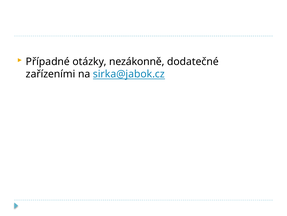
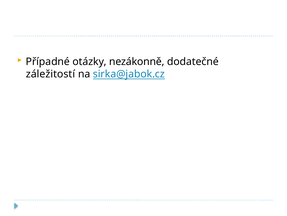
zařízeními: zařízeními -> záležitostí
